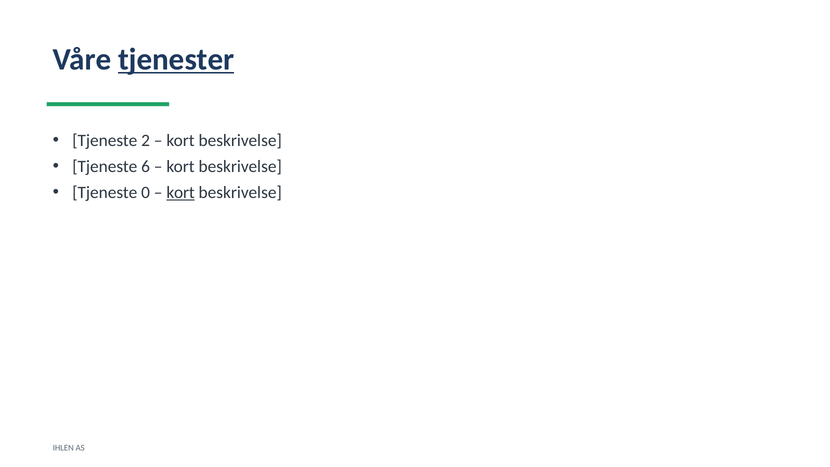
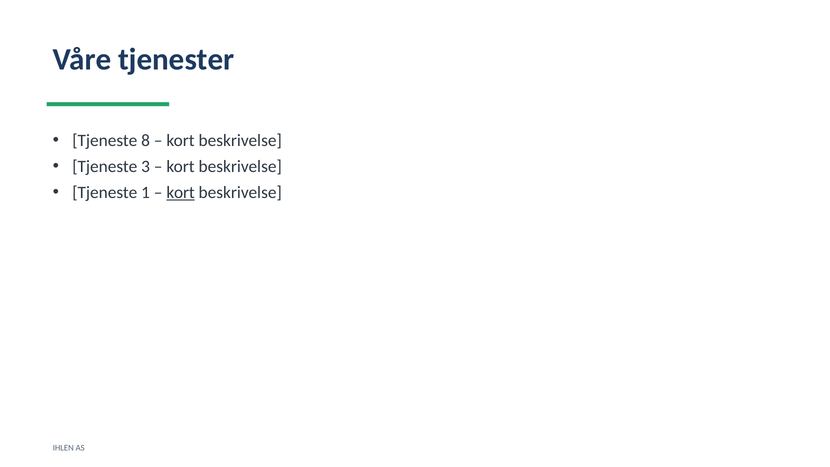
tjenester underline: present -> none
2: 2 -> 8
6: 6 -> 3
0: 0 -> 1
